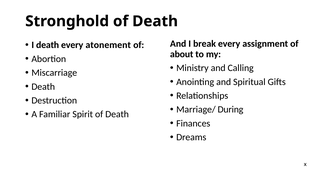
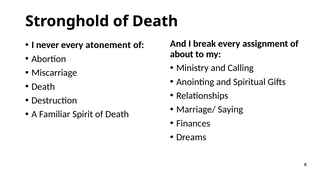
I death: death -> never
During: During -> Saying
